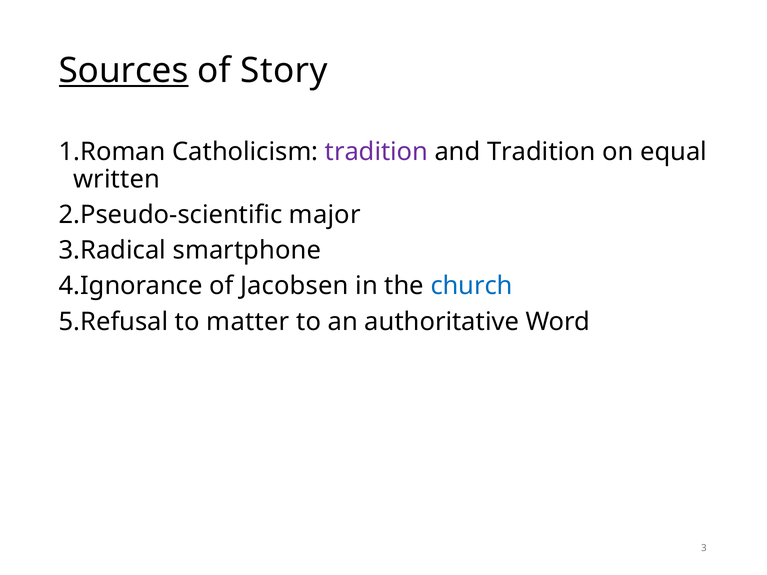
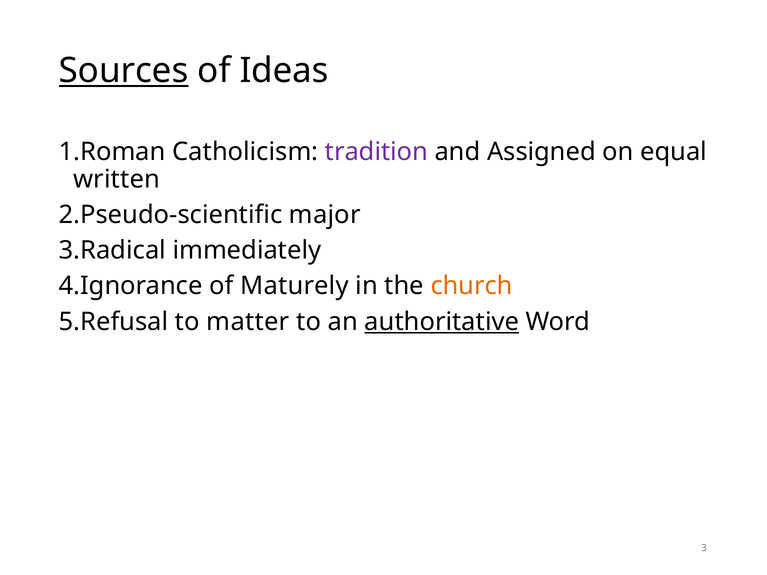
Story: Story -> Ideas
and Tradition: Tradition -> Assigned
smartphone: smartphone -> immediately
Jacobsen: Jacobsen -> Maturely
church colour: blue -> orange
authoritative underline: none -> present
